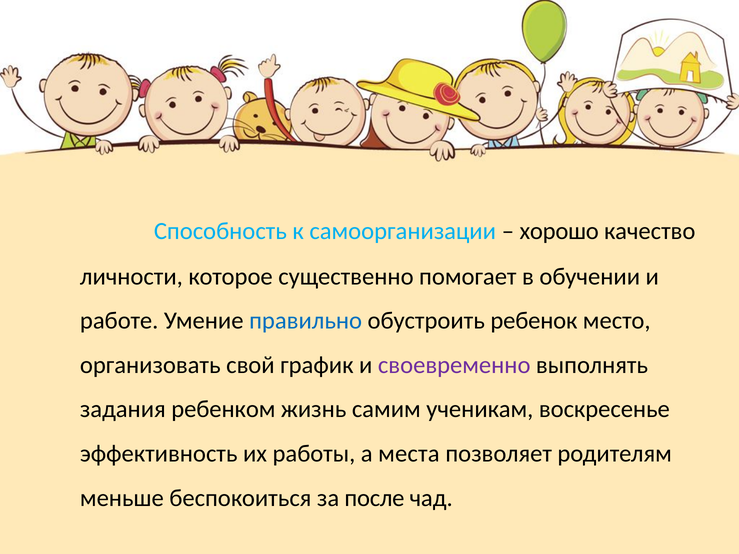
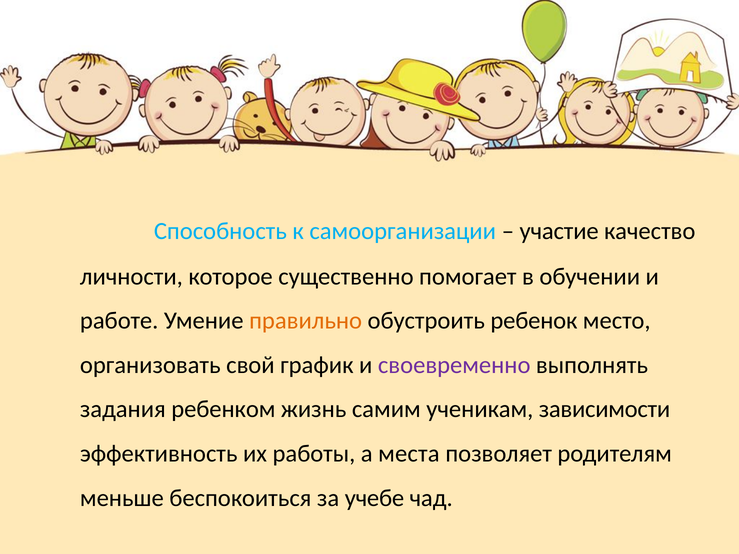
хорошо: хорошо -> участие
правильно colour: blue -> orange
воскресенье: воскресенье -> зависимости
после: после -> учебе
